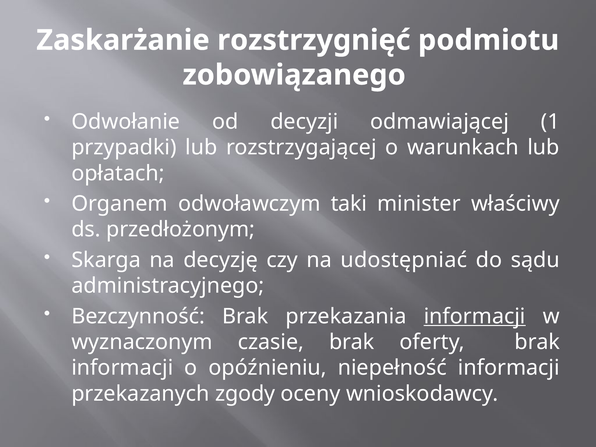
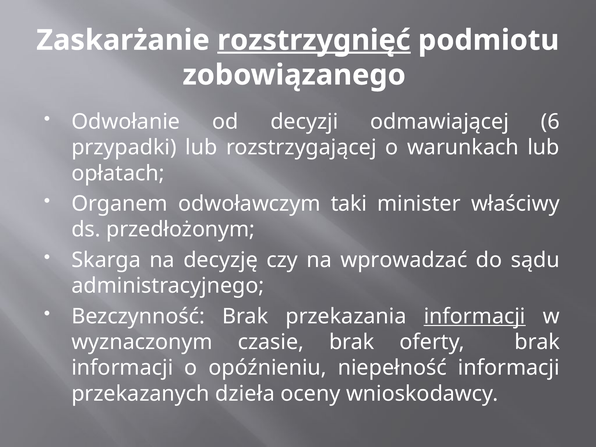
rozstrzygnięć underline: none -> present
1: 1 -> 6
udostępniać: udostępniać -> wprowadzać
zgody: zgody -> dzieła
